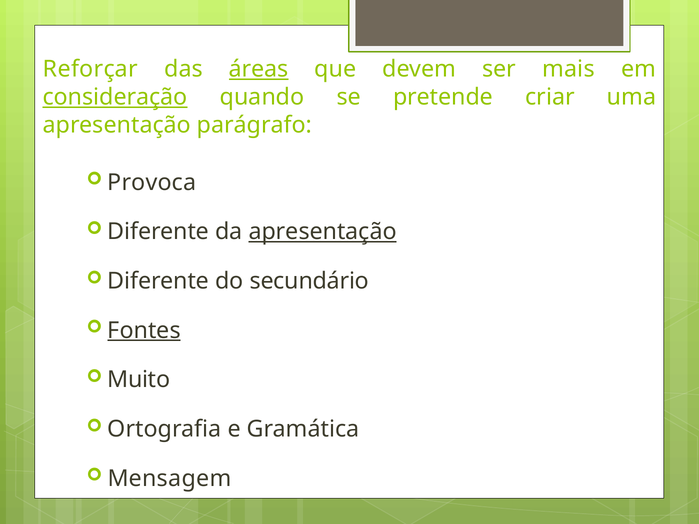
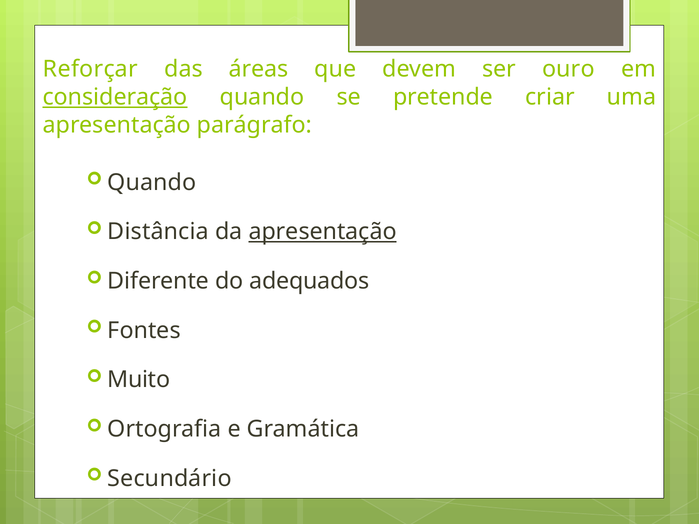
áreas underline: present -> none
mais: mais -> ouro
Provoca at (152, 182): Provoca -> Quando
Diferente at (158, 232): Diferente -> Distância
secundário: secundário -> adequados
Fontes underline: present -> none
Mensagem: Mensagem -> Secundário
